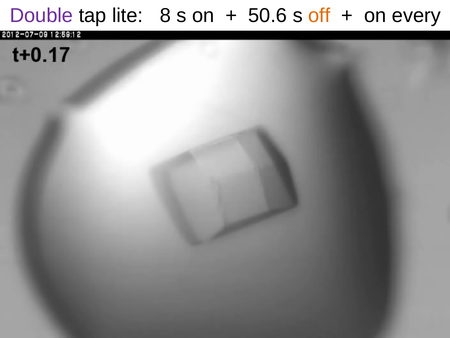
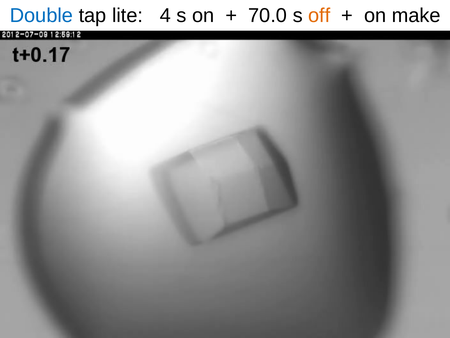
Double colour: purple -> blue
8: 8 -> 4
50.6: 50.6 -> 70.0
every: every -> make
